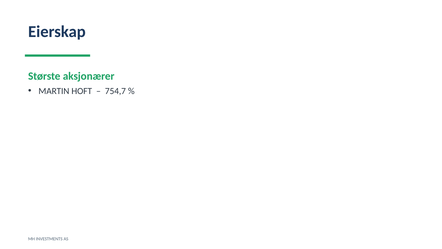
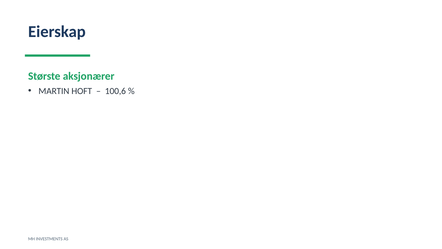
754,7: 754,7 -> 100,6
